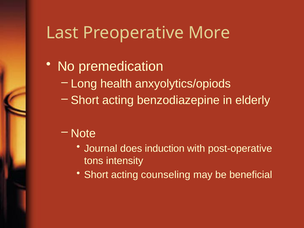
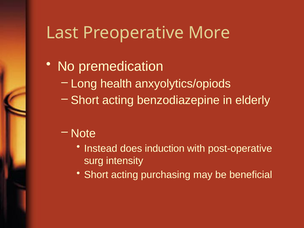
Journal: Journal -> Instead
tons: tons -> surg
counseling: counseling -> purchasing
